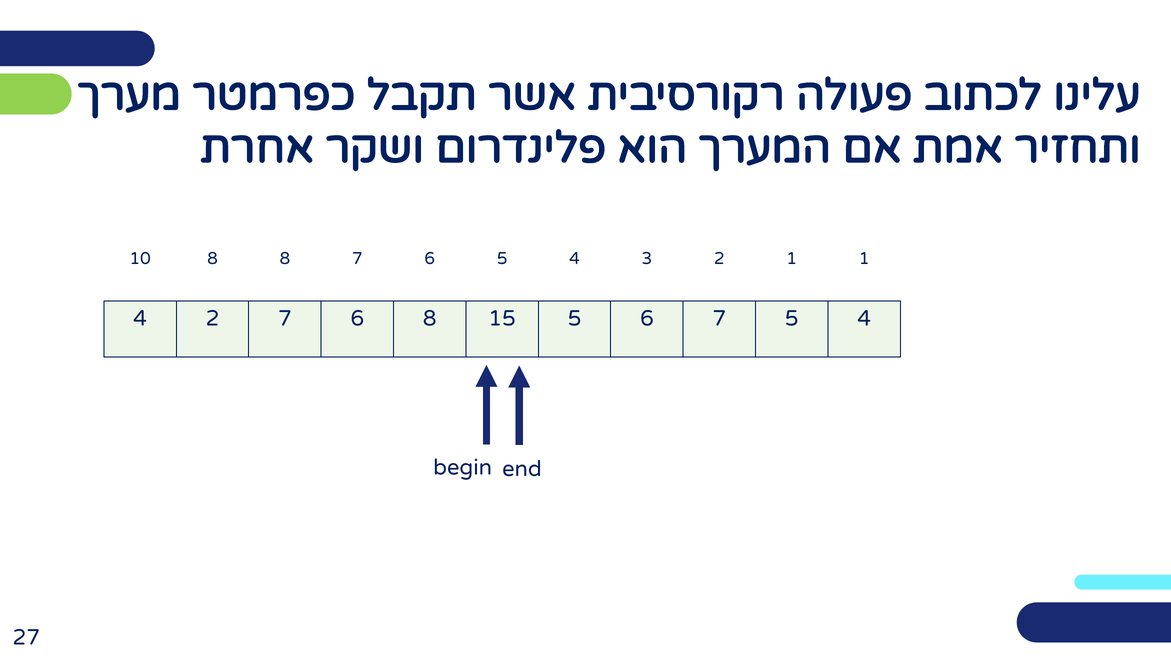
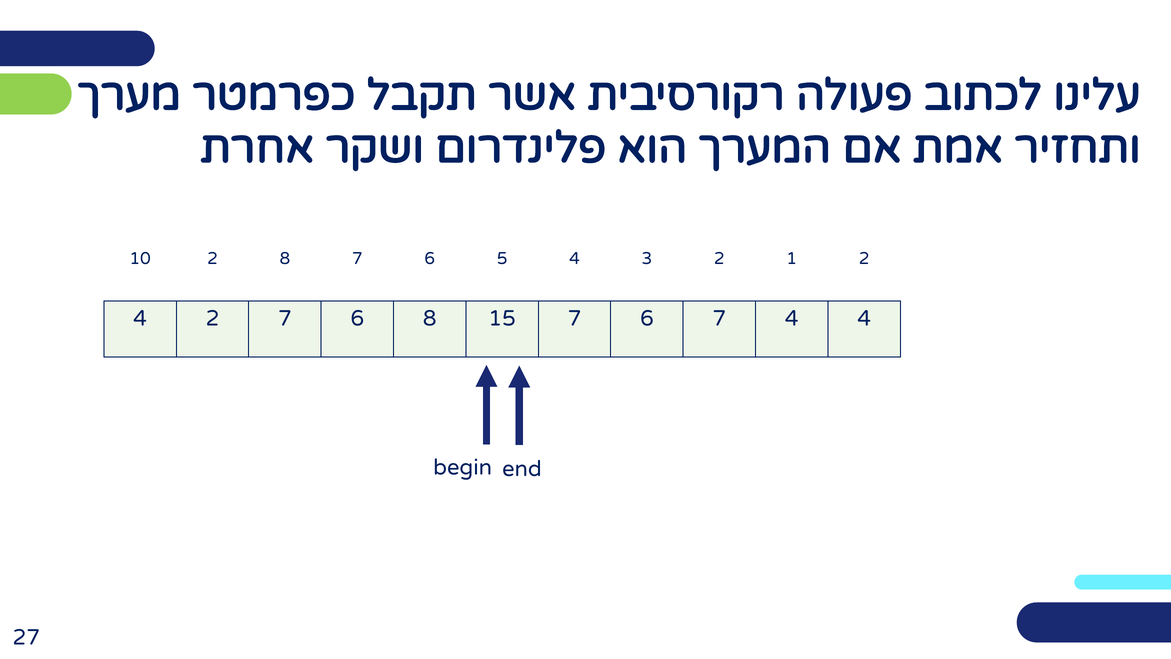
10 8: 8 -> 2
1 1: 1 -> 2
15 5: 5 -> 7
7 5: 5 -> 4
